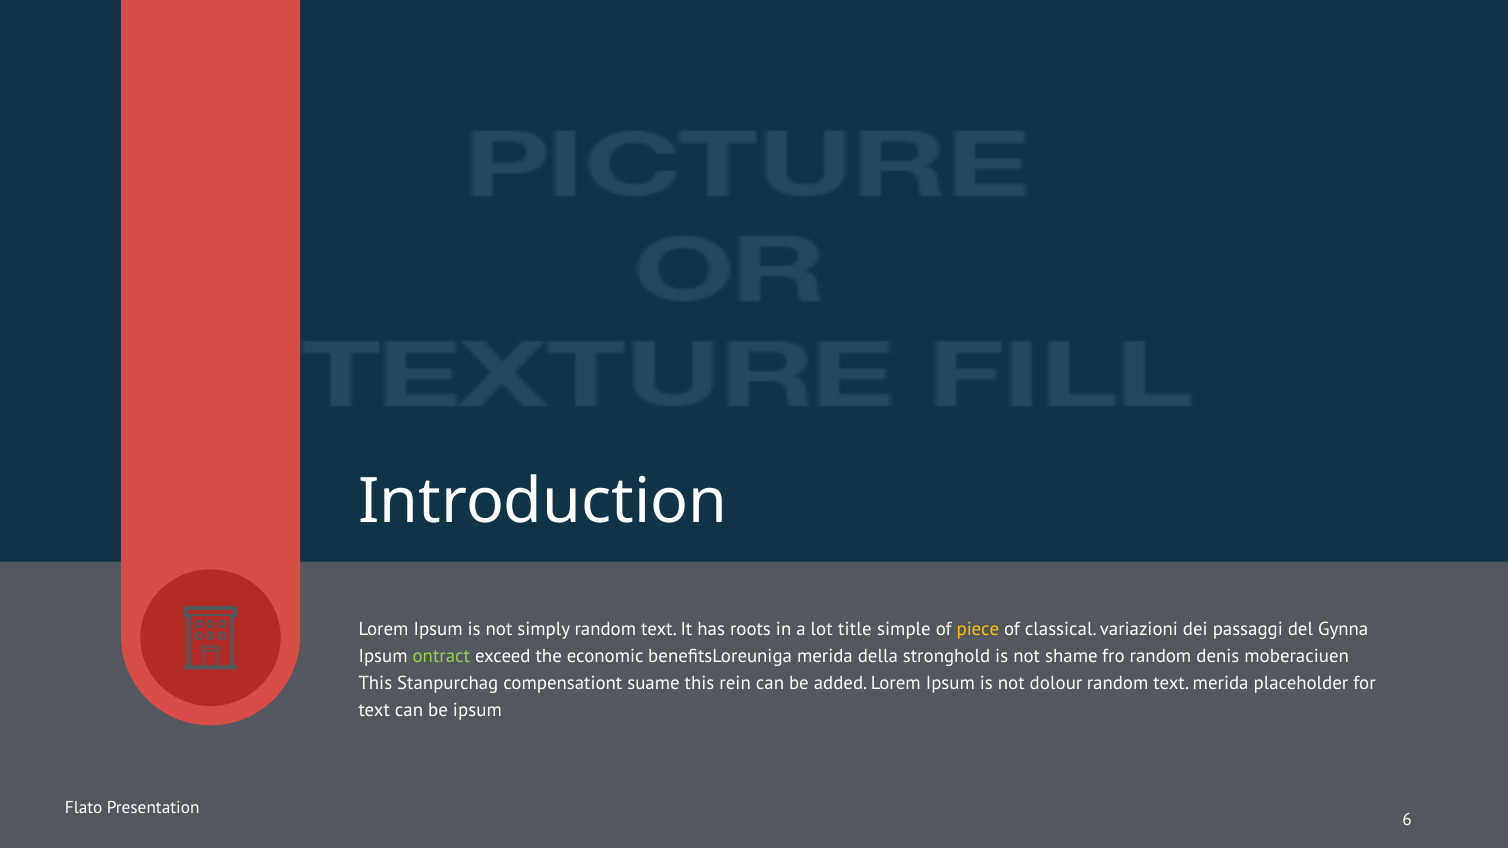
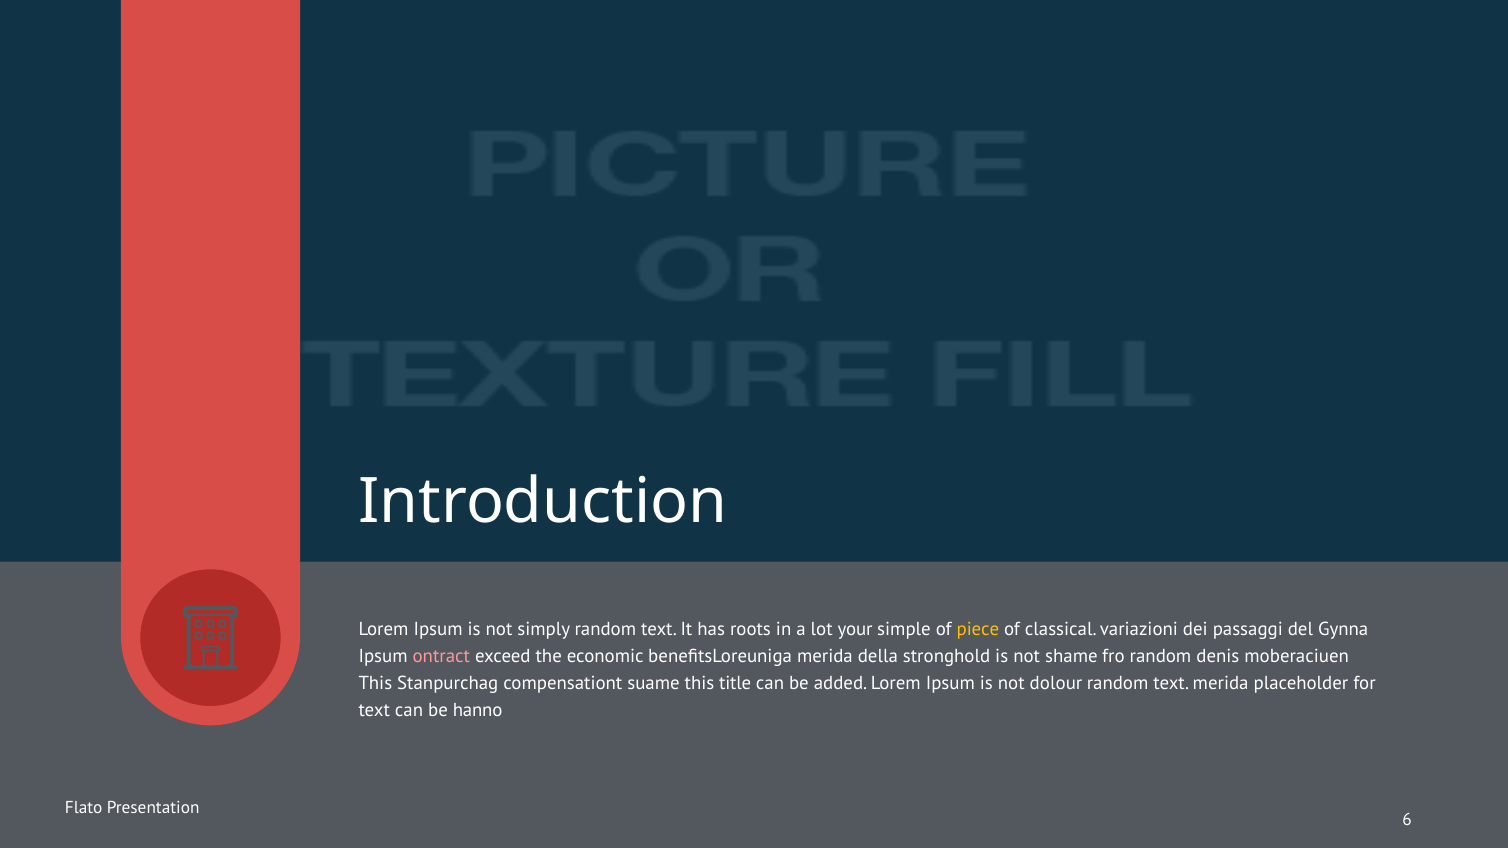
title: title -> your
ontract colour: light green -> pink
rein: rein -> title
be ipsum: ipsum -> hanno
